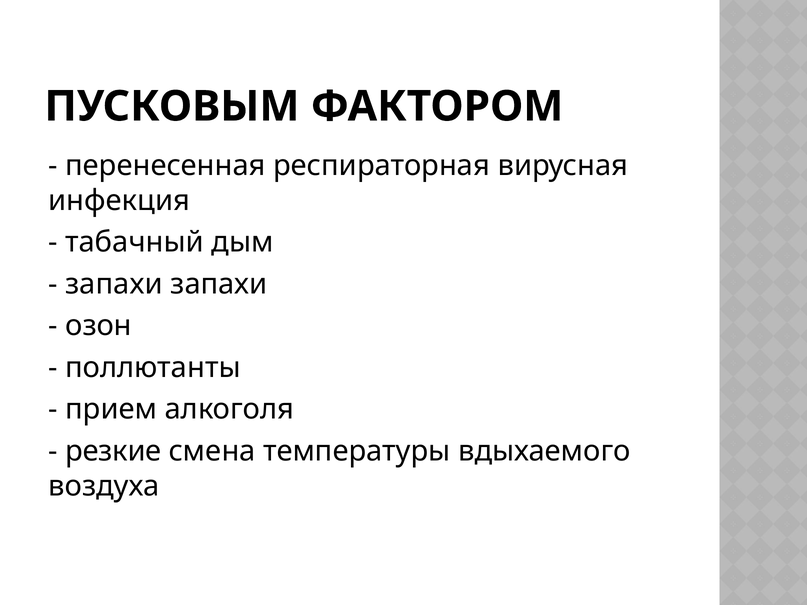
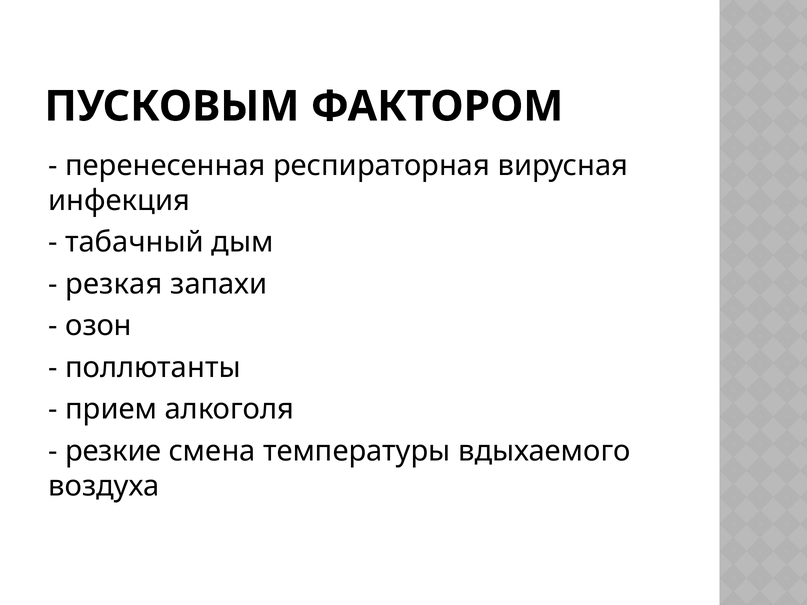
запахи at (114, 284): запахи -> резкая
